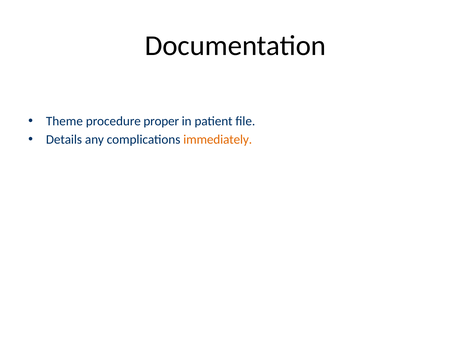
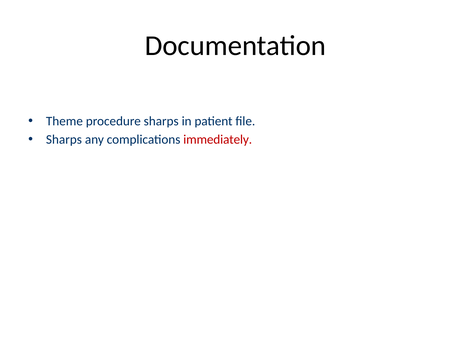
procedure proper: proper -> sharps
Details at (64, 140): Details -> Sharps
immediately colour: orange -> red
